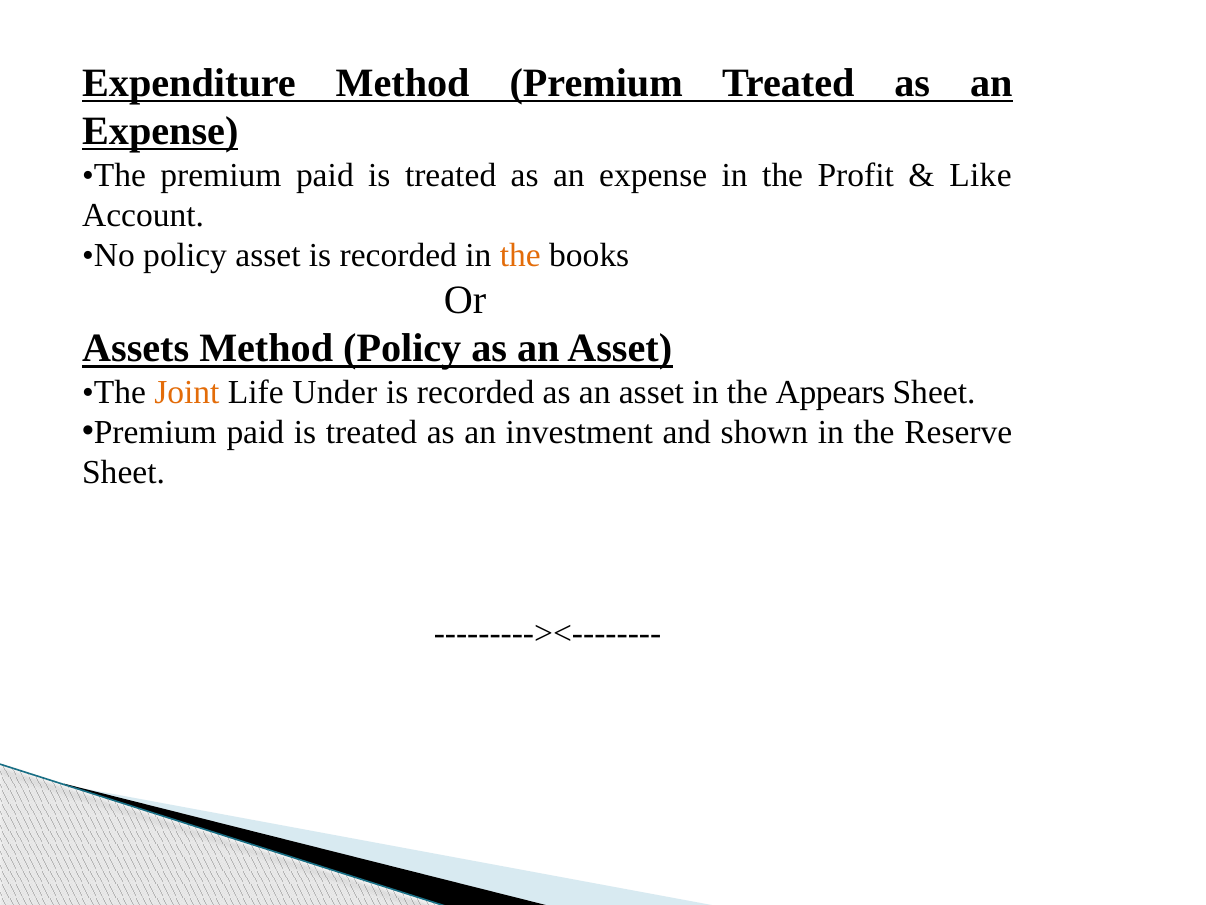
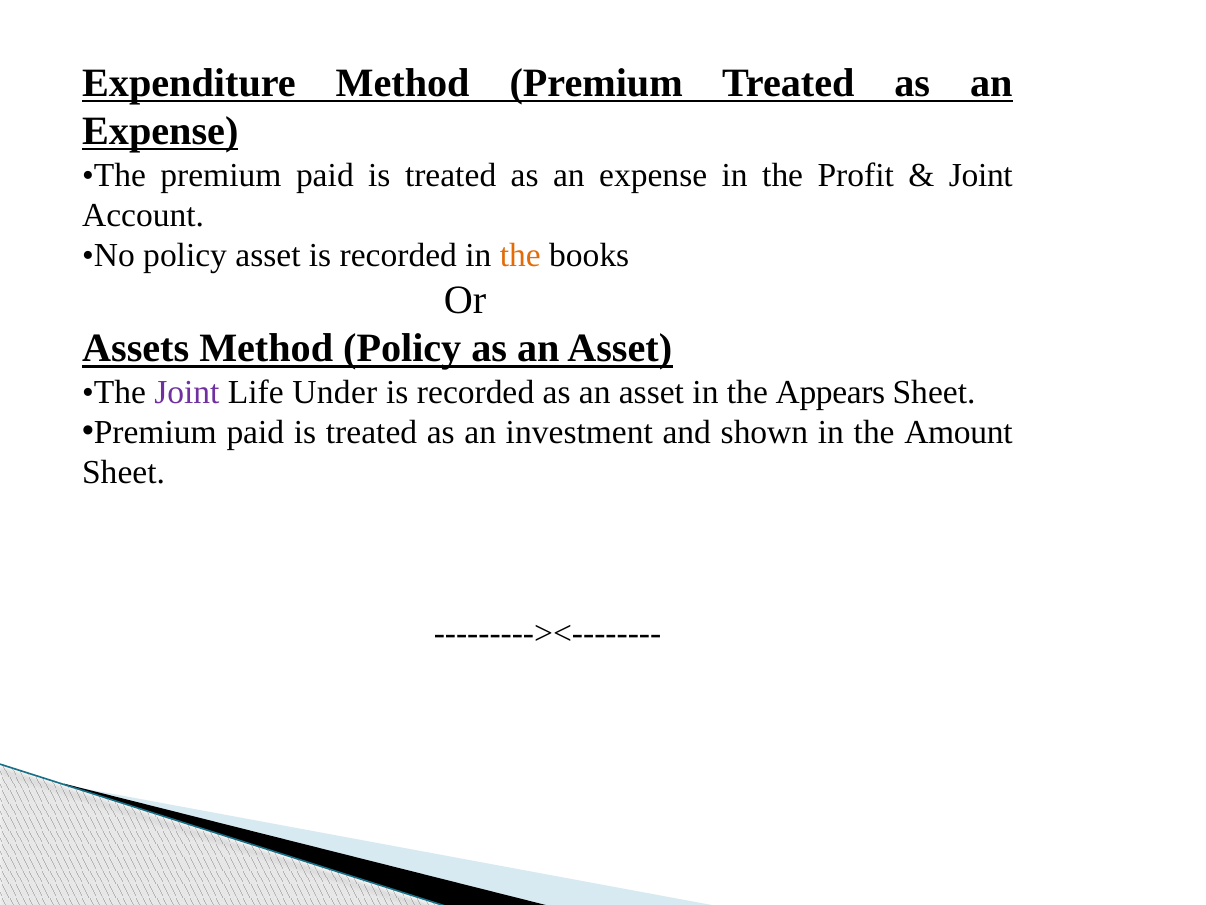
Like at (981, 175): Like -> Joint
Joint at (187, 392) colour: orange -> purple
Reserve: Reserve -> Amount
